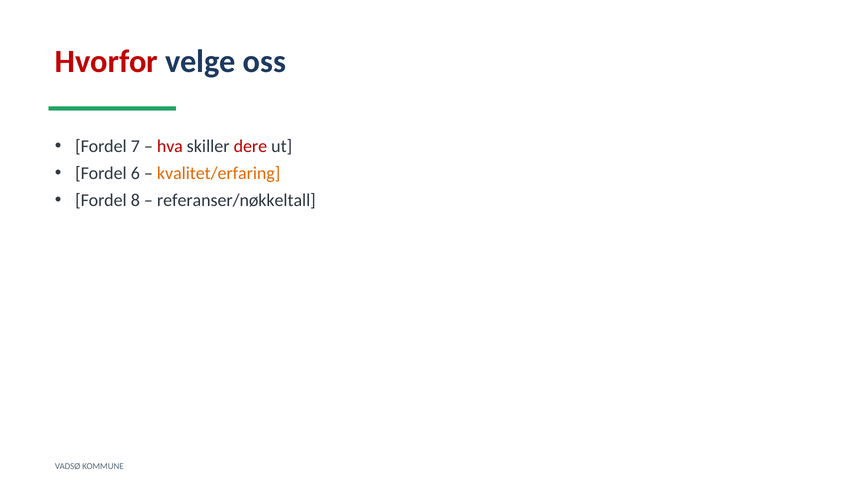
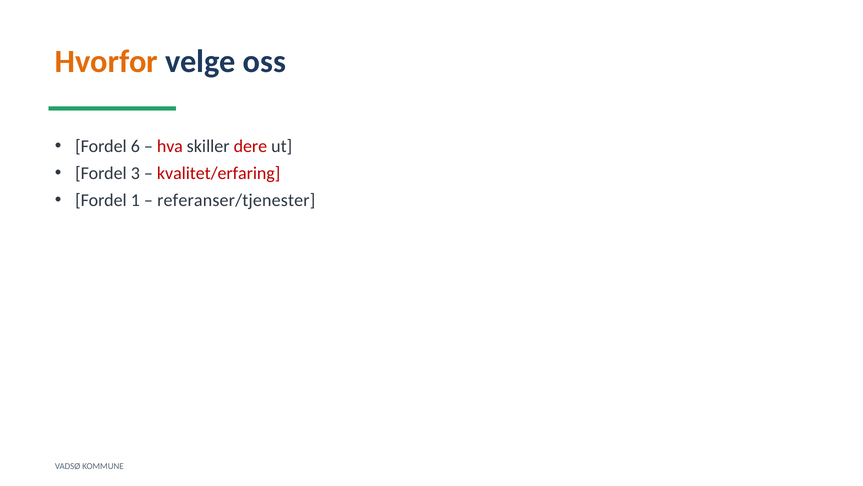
Hvorfor colour: red -> orange
7: 7 -> 6
6: 6 -> 3
kvalitet/erfaring colour: orange -> red
8: 8 -> 1
referanser/nøkkeltall: referanser/nøkkeltall -> referanser/tjenester
